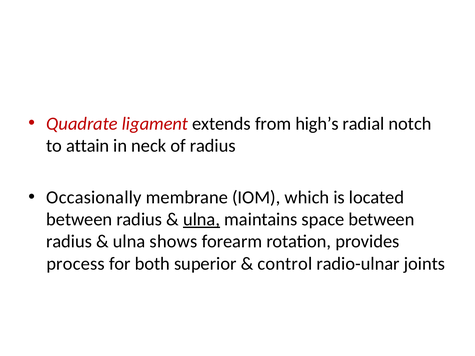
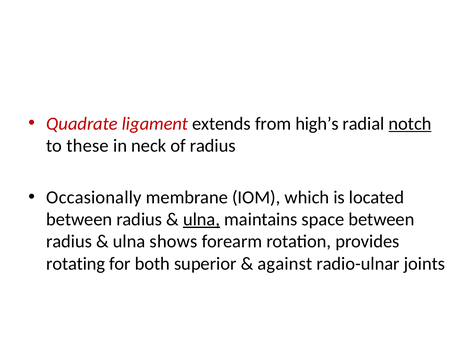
notch underline: none -> present
attain: attain -> these
process: process -> rotating
control: control -> against
